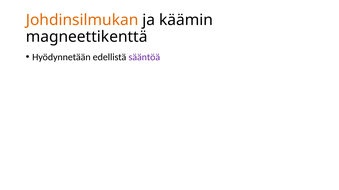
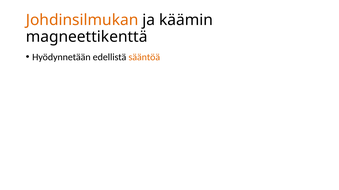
sääntöä colour: purple -> orange
